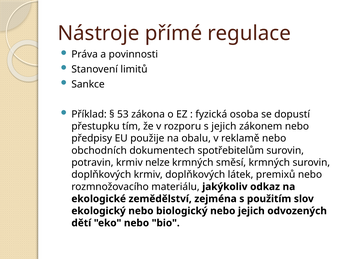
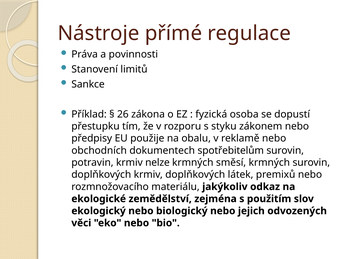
53: 53 -> 26
s jejich: jejich -> styku
dětí: dětí -> věci
